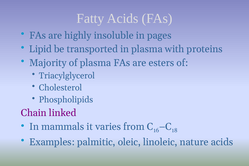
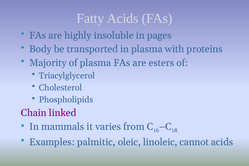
Lipid: Lipid -> Body
nature: nature -> cannot
